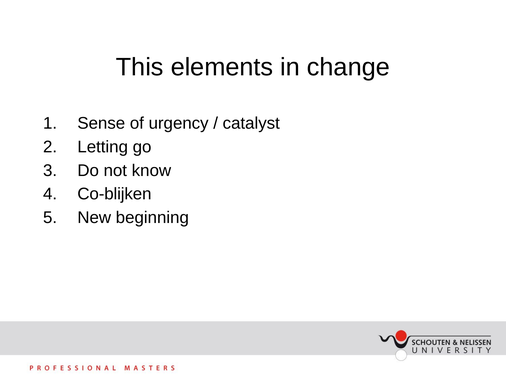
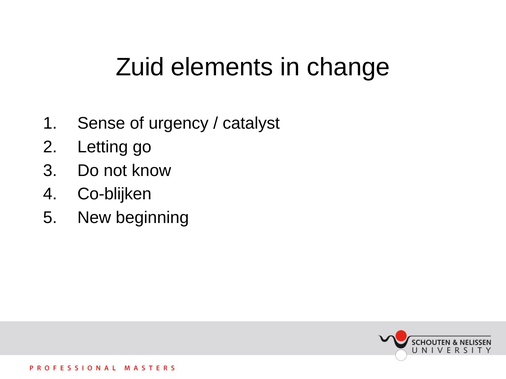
This: This -> Zuid
